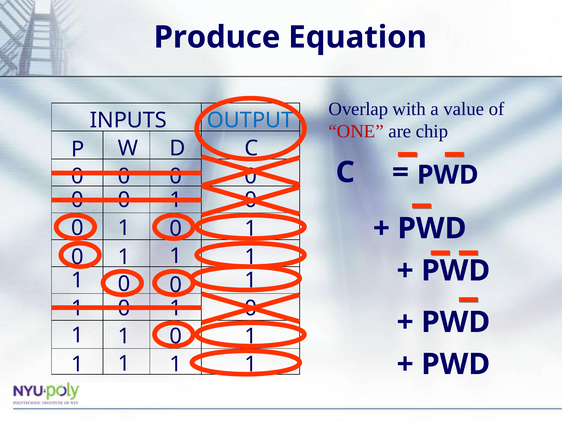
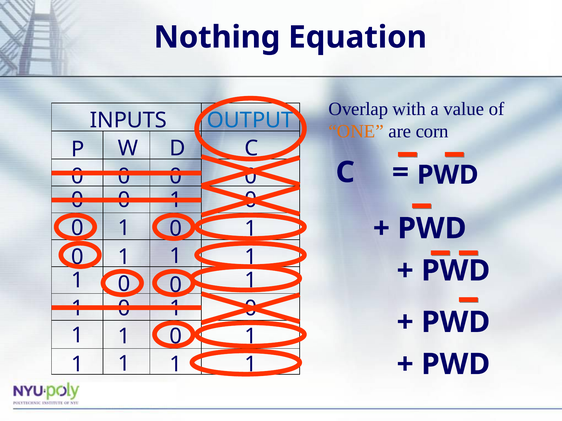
Produce: Produce -> Nothing
ONE colour: red -> orange
chip: chip -> corn
